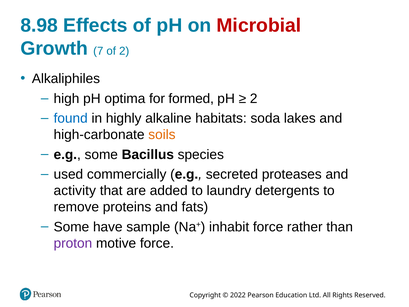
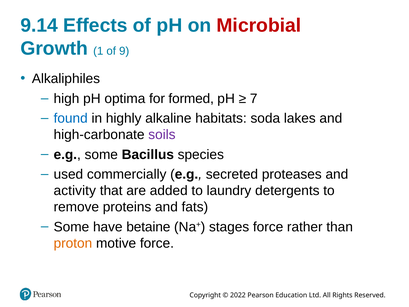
8.98: 8.98 -> 9.14
7: 7 -> 1
of 2: 2 -> 9
2 at (254, 99): 2 -> 7
soils colour: orange -> purple
sample: sample -> betaine
inhabit: inhabit -> stages
proton colour: purple -> orange
